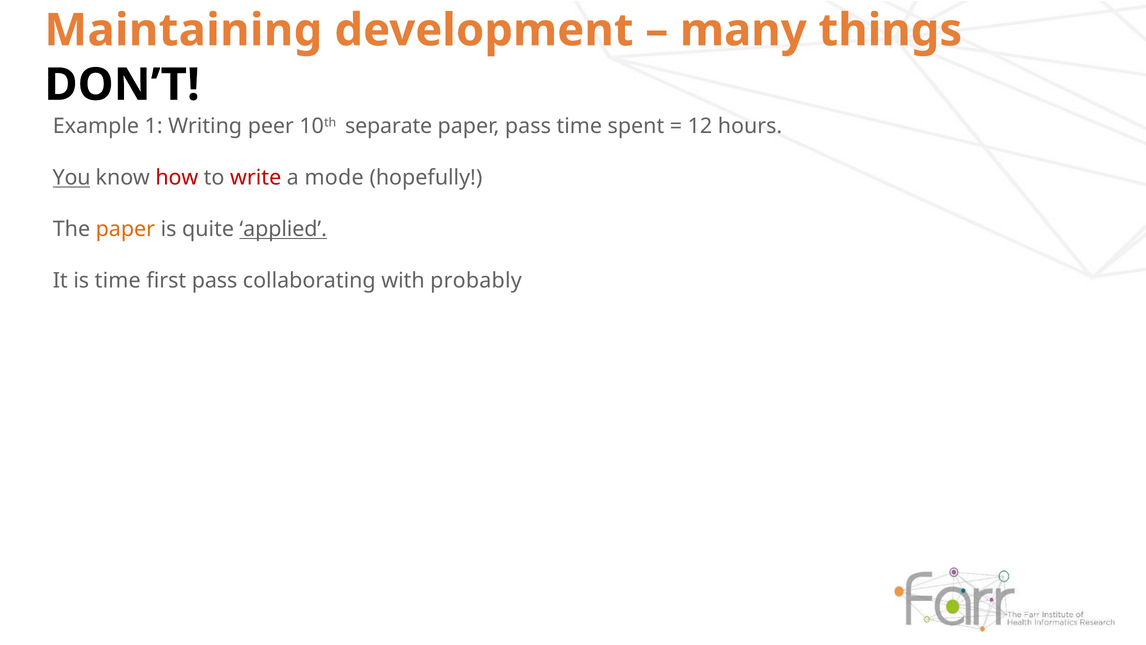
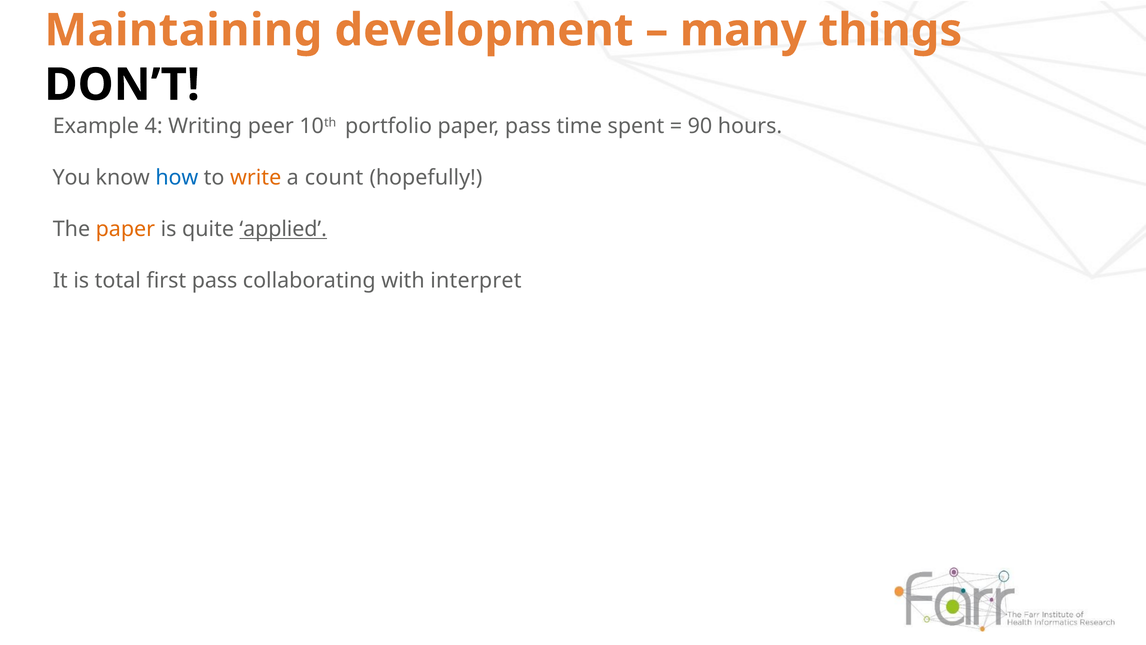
1: 1 -> 4
separate: separate -> portfolio
12: 12 -> 90
You underline: present -> none
how colour: red -> blue
write colour: red -> orange
mode: mode -> count
is time: time -> total
probably: probably -> interpret
